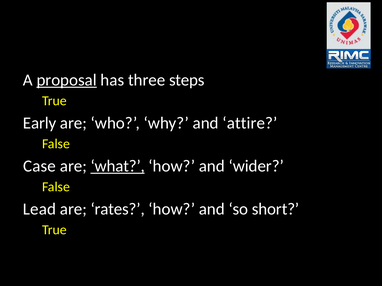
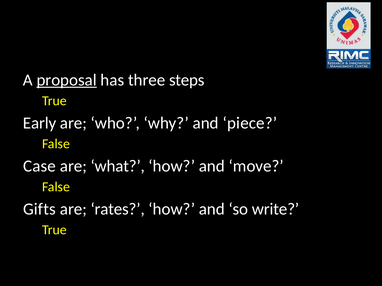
attire: attire -> piece
what underline: present -> none
wider: wider -> move
Lead: Lead -> Gifts
short: short -> write
